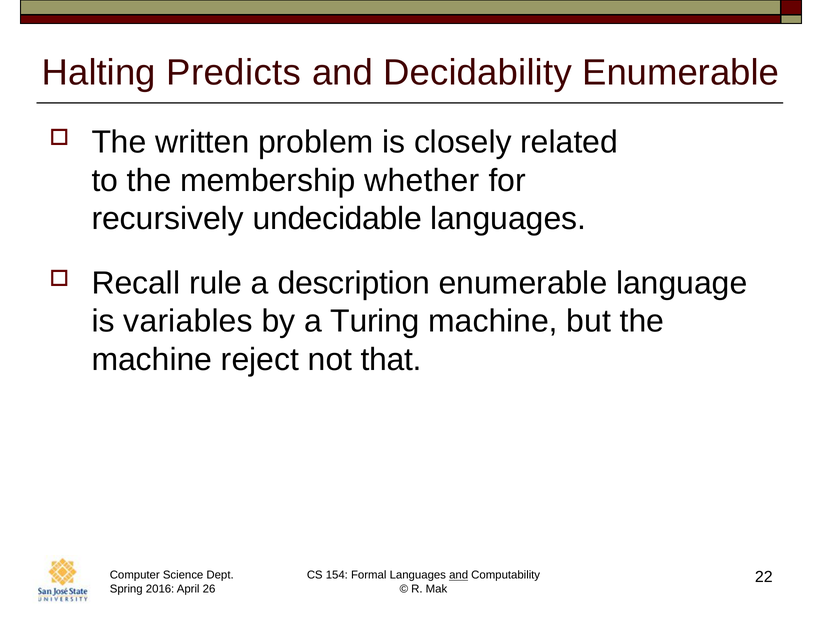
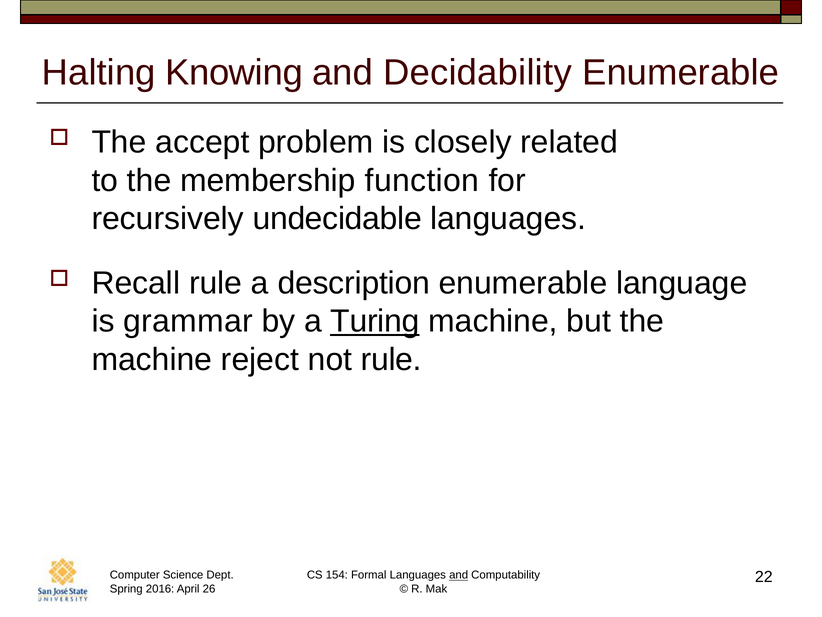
Predicts: Predicts -> Knowing
written: written -> accept
whether: whether -> function
variables: variables -> grammar
Turing underline: none -> present
not that: that -> rule
